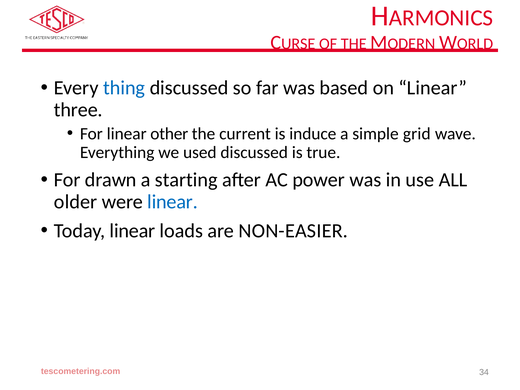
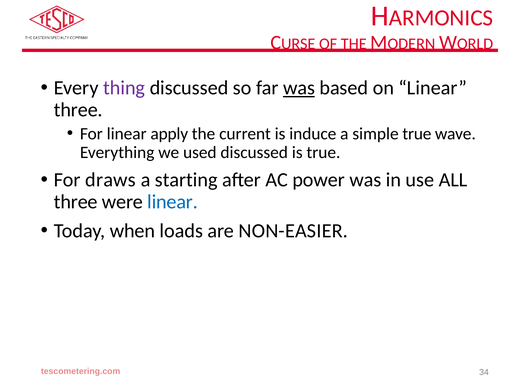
thing colour: blue -> purple
was at (299, 88) underline: none -> present
other: other -> apply
simple grid: grid -> true
drawn: drawn -> draws
older at (76, 202): older -> three
Today linear: linear -> when
